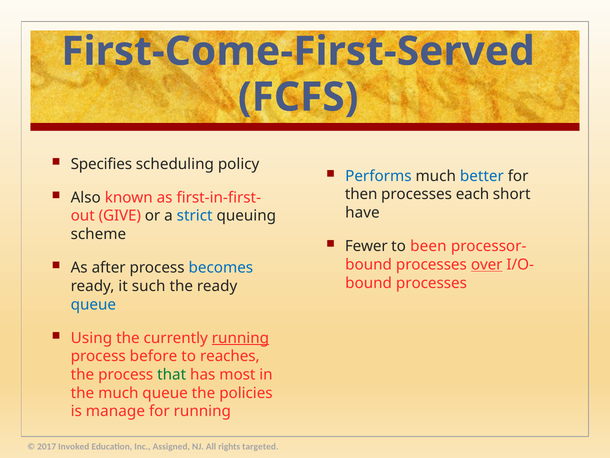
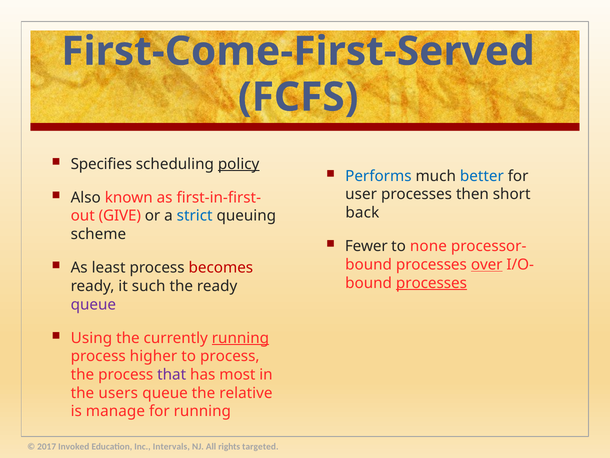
policy underline: none -> present
then: then -> user
each: each -> then
have: have -> back
been: been -> none
after: after -> least
becomes colour: blue -> red
processes at (431, 283) underline: none -> present
queue at (93, 304) colour: blue -> purple
before: before -> higher
to reaches: reaches -> process
that colour: green -> purple
the much: much -> users
policies: policies -> relative
Assigned: Assigned -> Intervals
